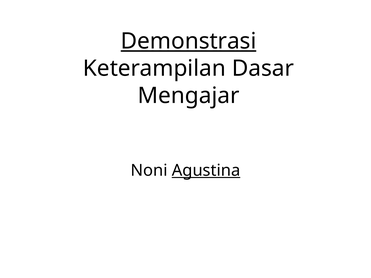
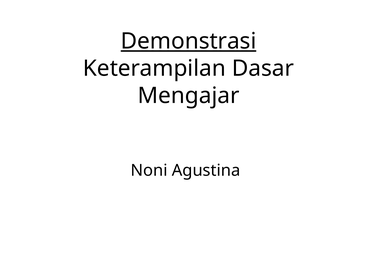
Agustina underline: present -> none
